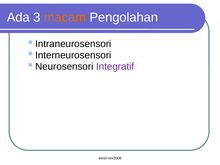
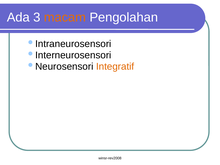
Integratif colour: purple -> orange
